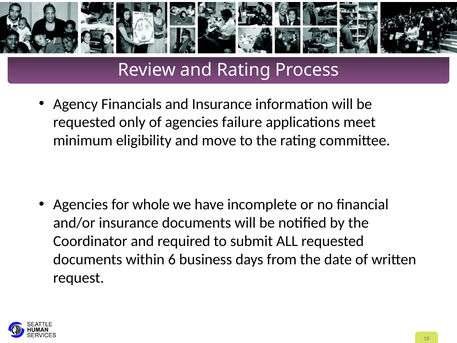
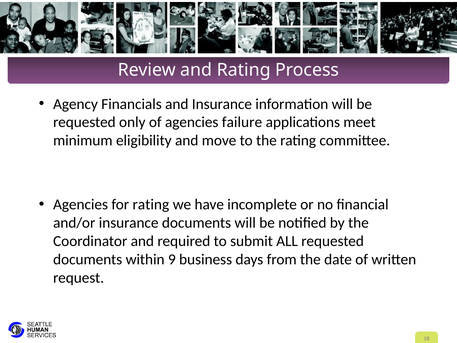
for whole: whole -> rating
6: 6 -> 9
